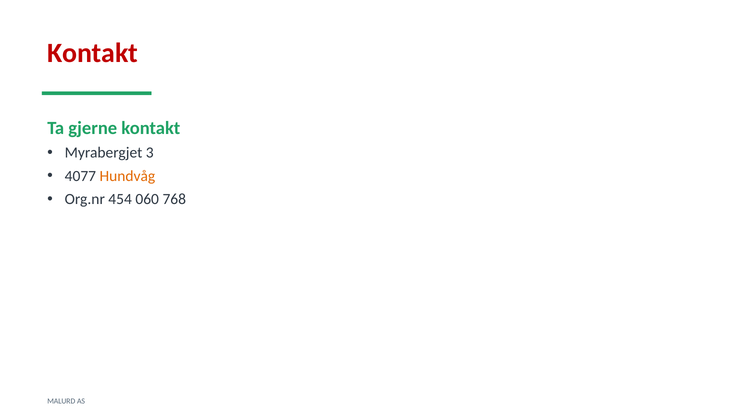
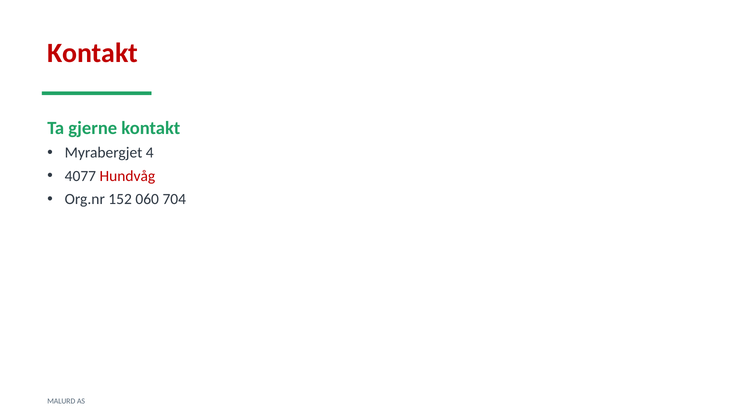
3: 3 -> 4
Hundvåg colour: orange -> red
454: 454 -> 152
768: 768 -> 704
